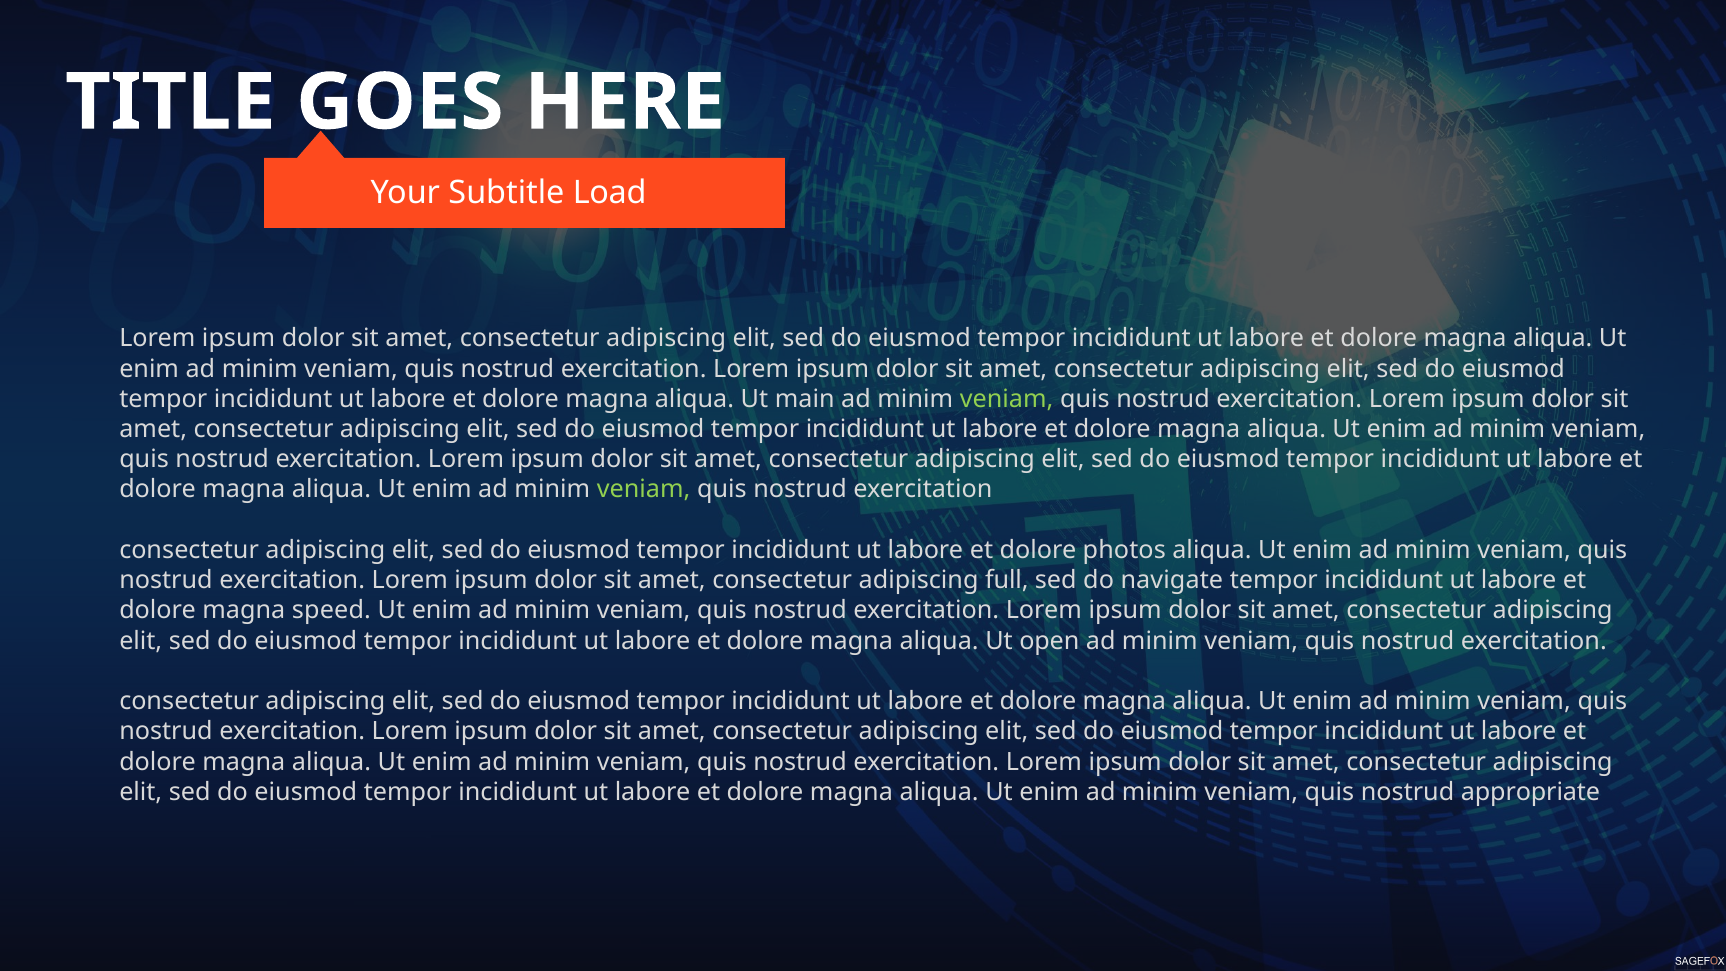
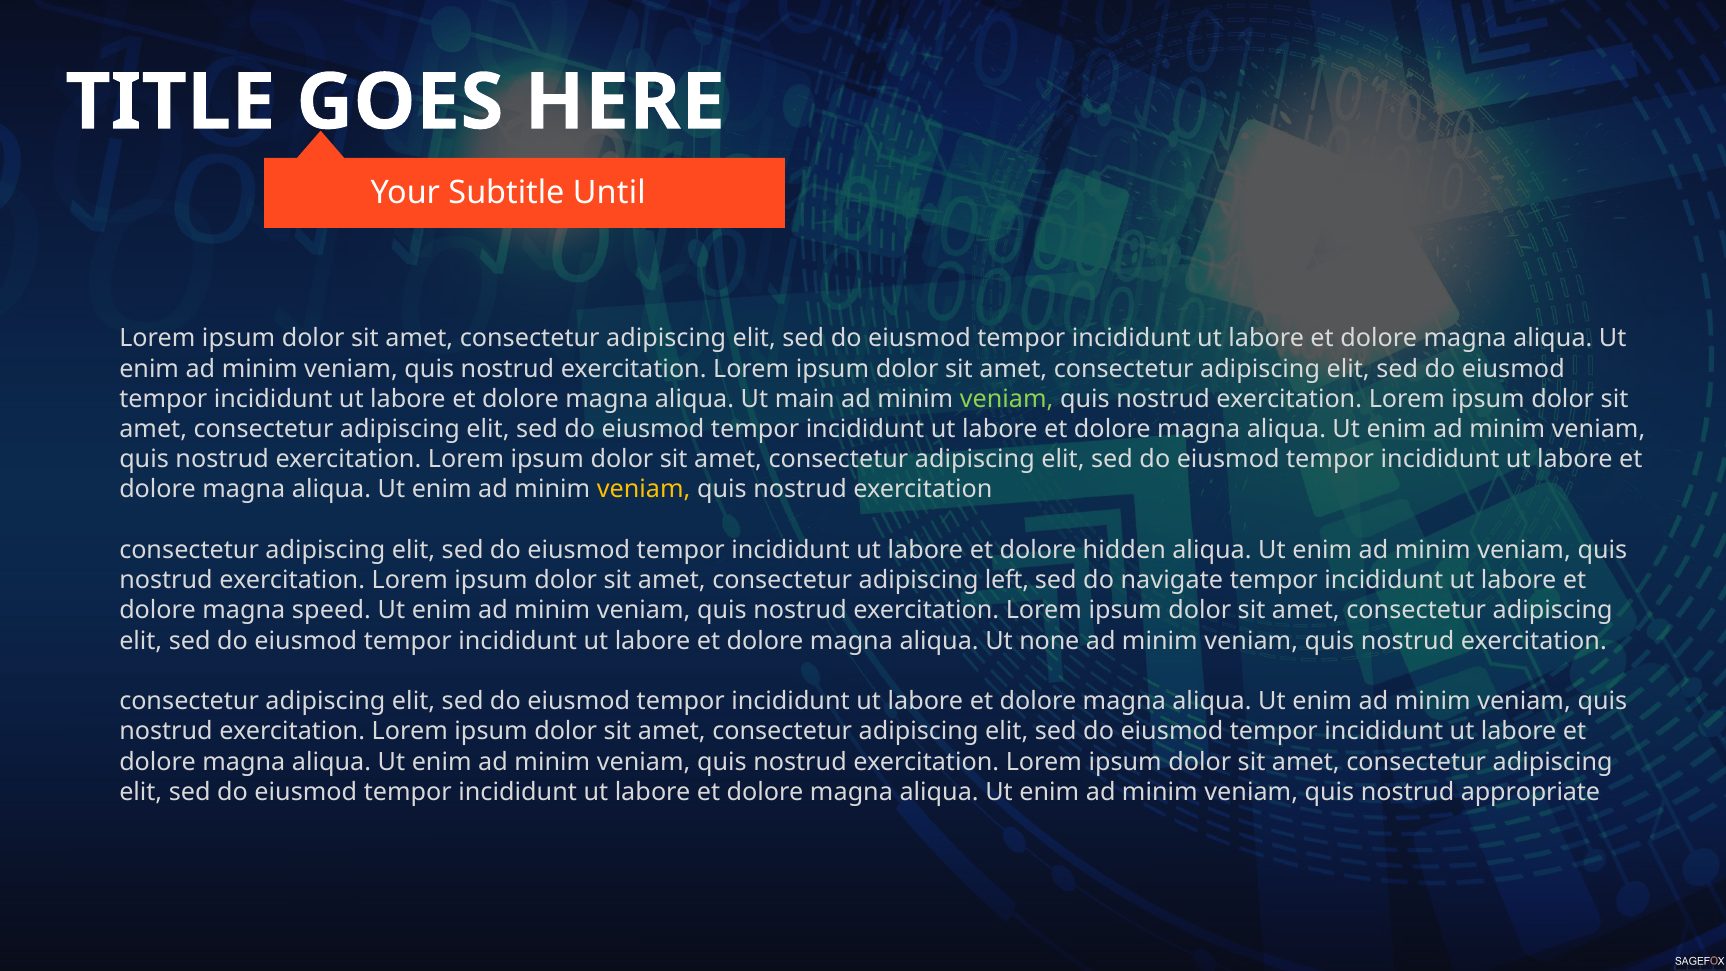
Load: Load -> Until
veniam at (644, 490) colour: light green -> yellow
photos: photos -> hidden
full: full -> left
open: open -> none
